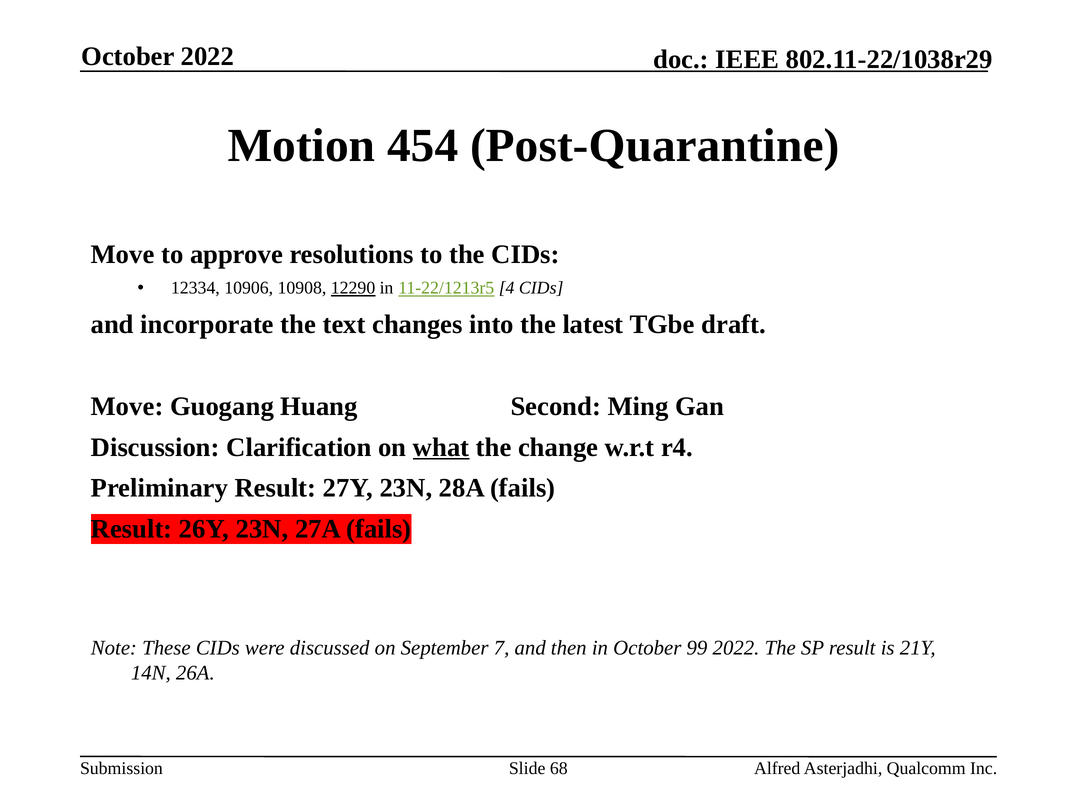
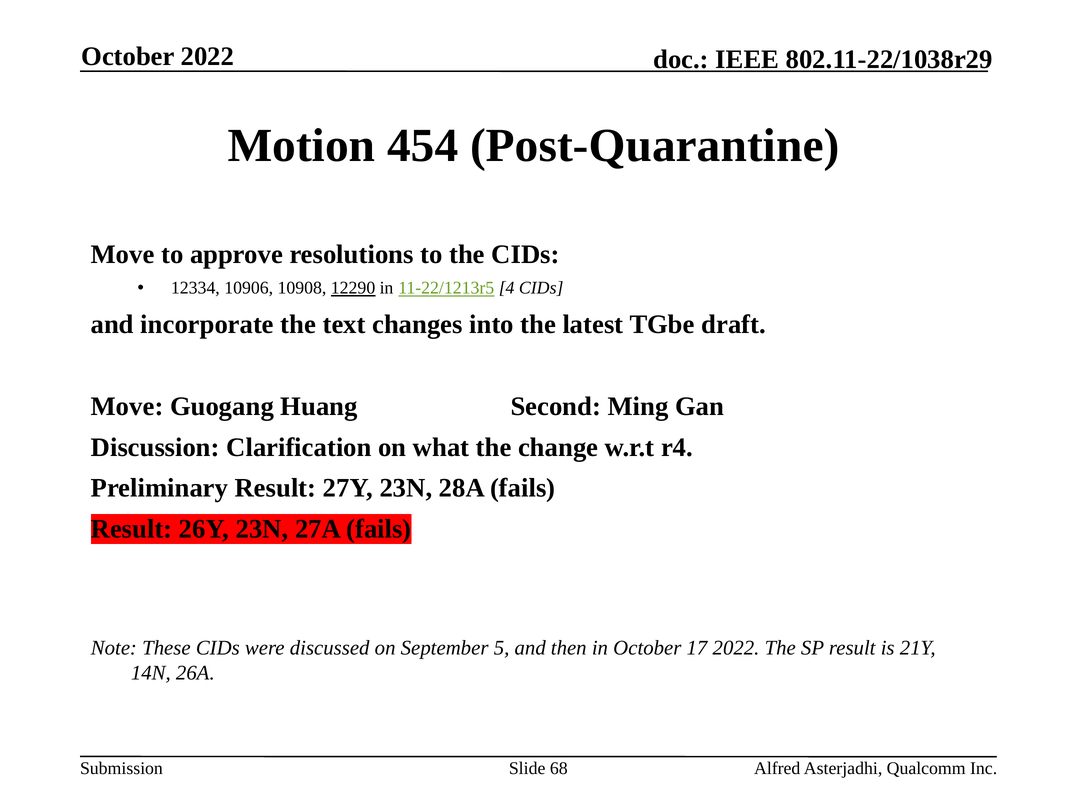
what underline: present -> none
7: 7 -> 5
99: 99 -> 17
